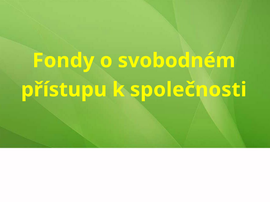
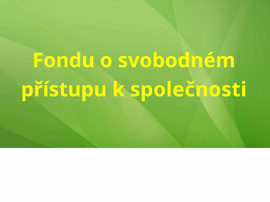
Fondy: Fondy -> Fondu
